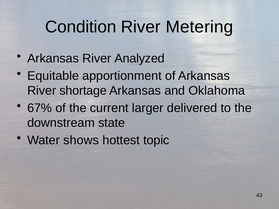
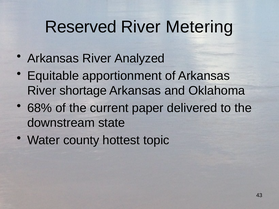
Condition: Condition -> Reserved
67%: 67% -> 68%
larger: larger -> paper
shows: shows -> county
